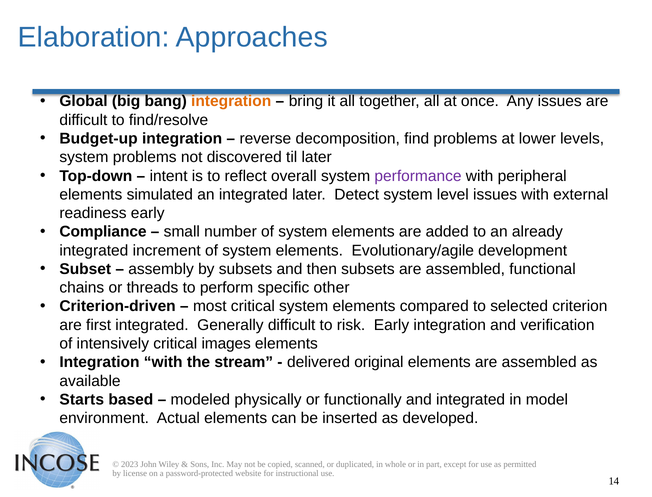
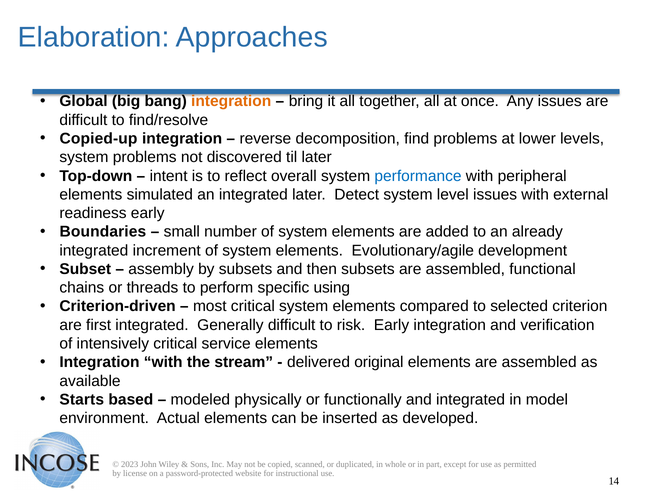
Budget-up: Budget-up -> Copied-up
performance colour: purple -> blue
Compliance: Compliance -> Boundaries
other: other -> using
images: images -> service
